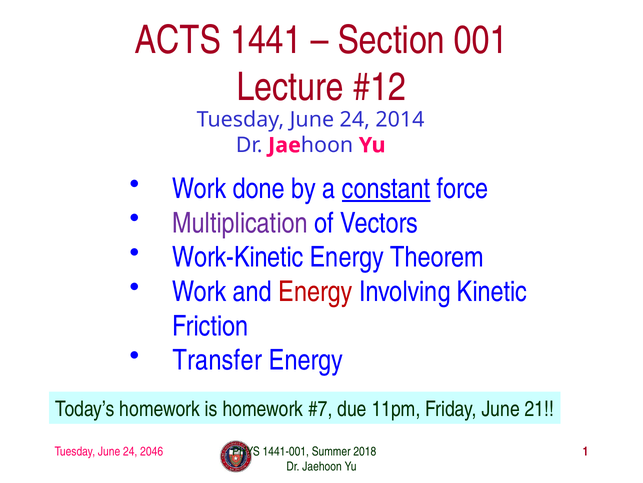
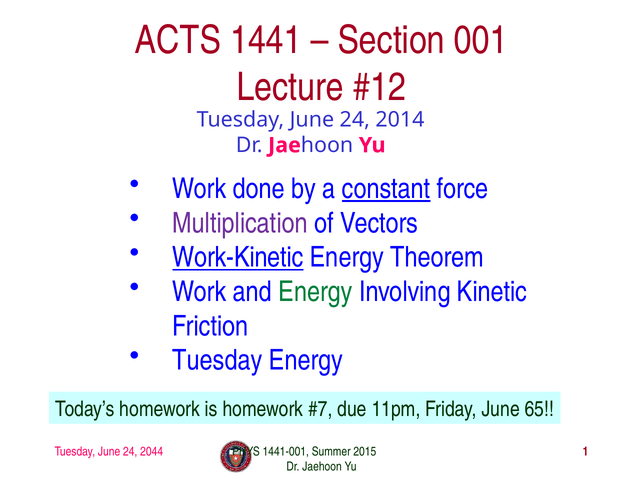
Work-Kinetic underline: none -> present
Energy at (315, 291) colour: red -> green
Transfer at (217, 360): Transfer -> Tuesday
21: 21 -> 65
2046: 2046 -> 2044
2018: 2018 -> 2015
